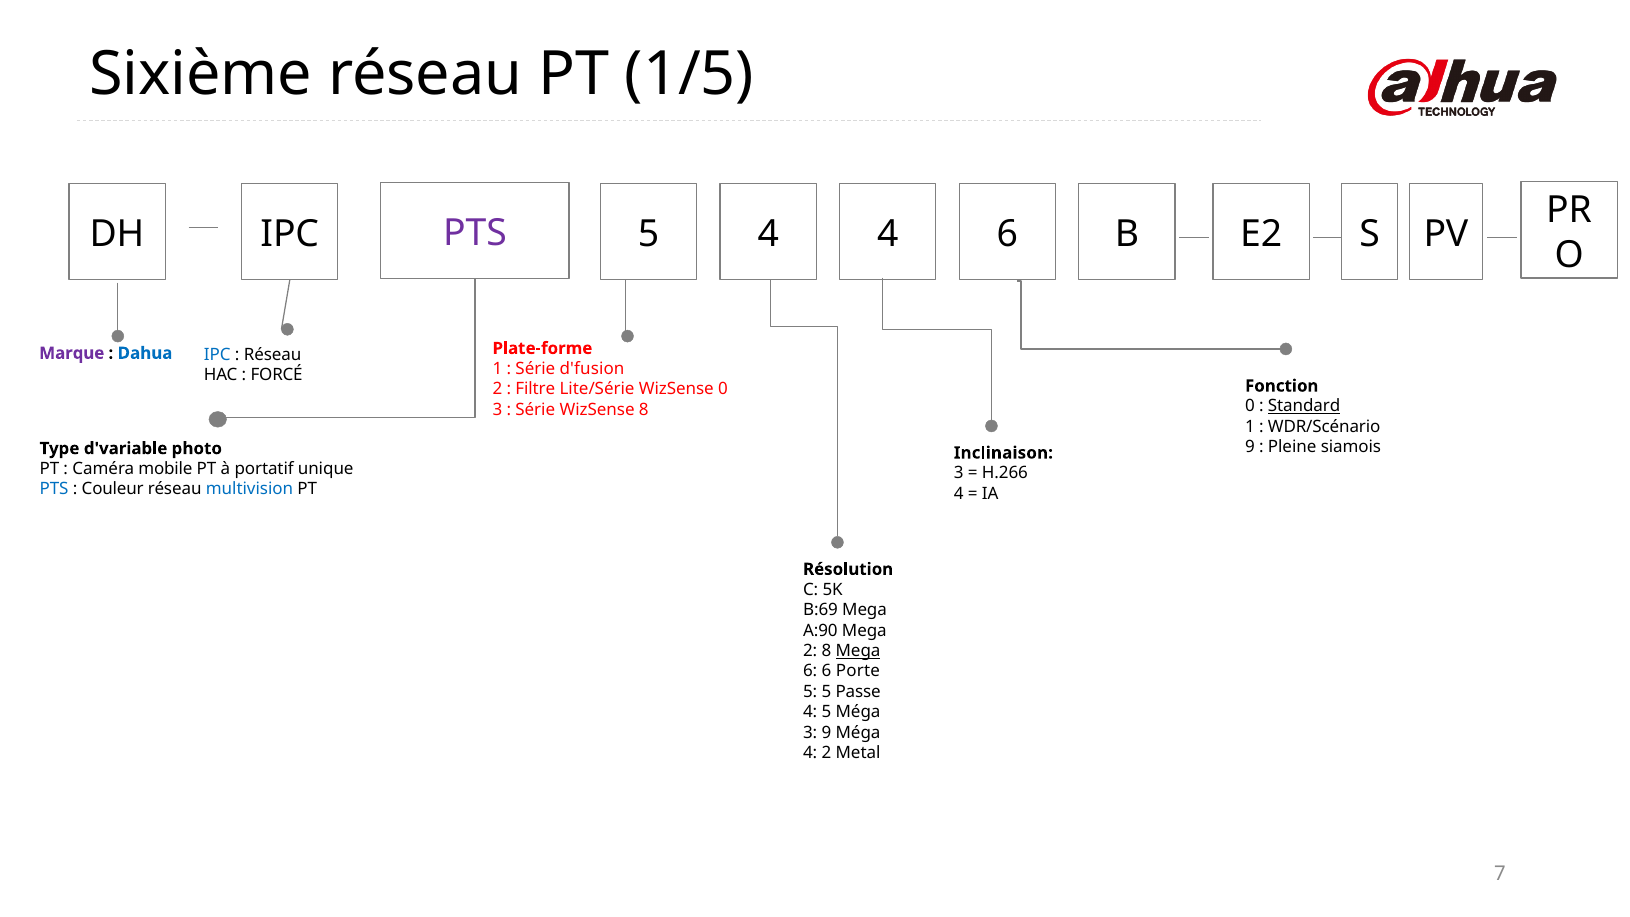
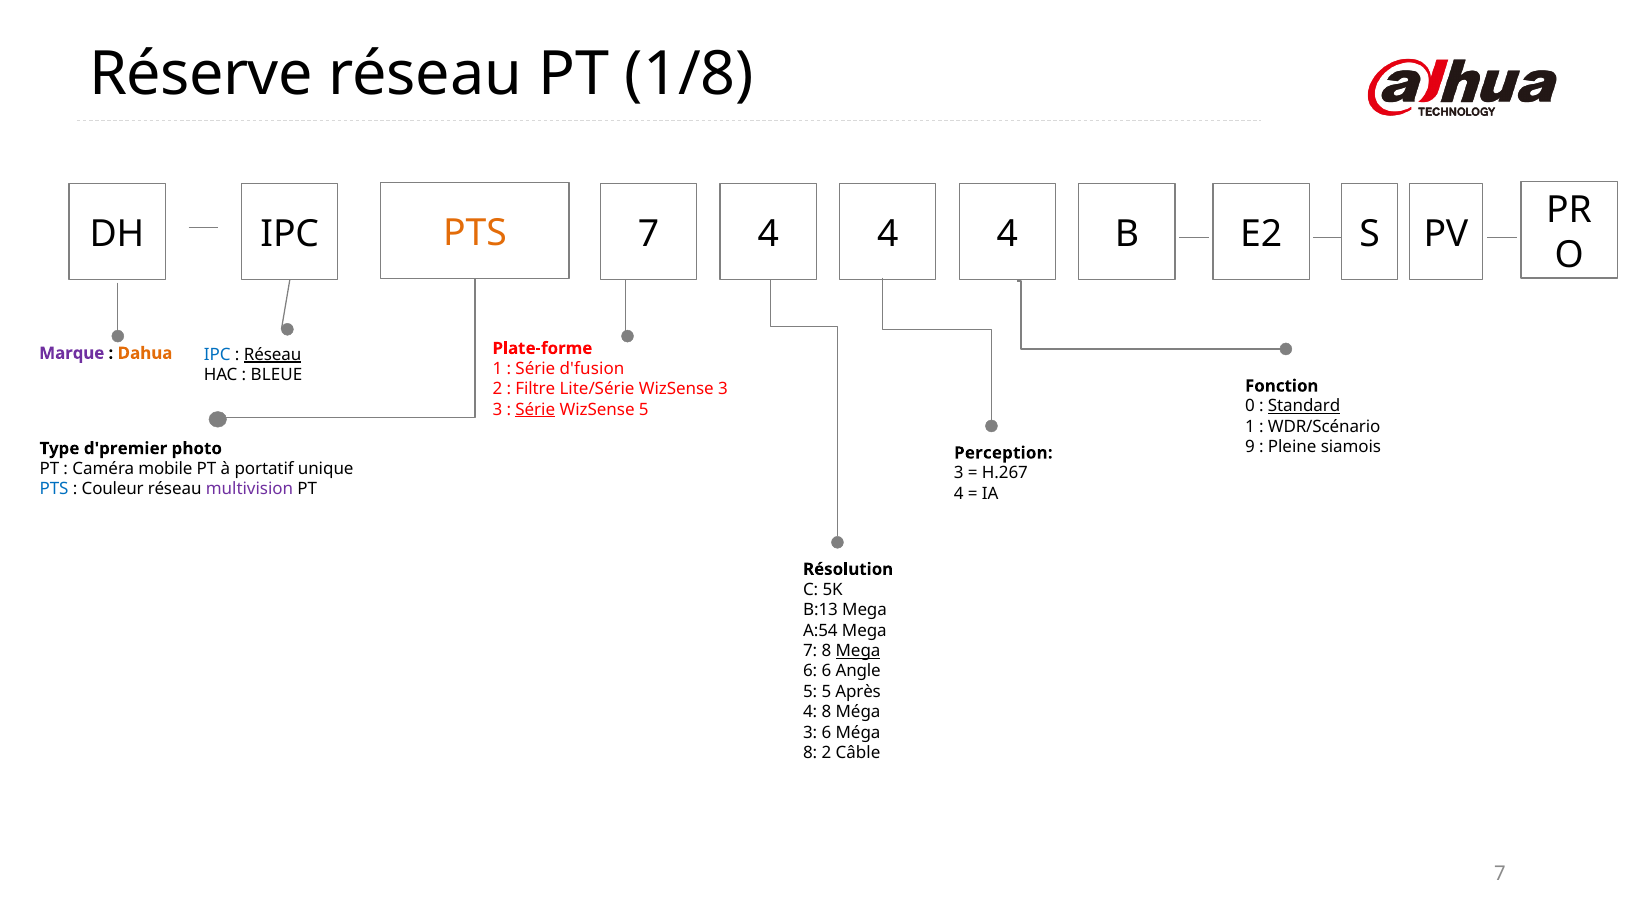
Sixième: Sixième -> Réserve
1/5: 1/5 -> 1/8
PTS at (475, 233) colour: purple -> orange
IPC 5: 5 -> 7
4 4 6: 6 -> 4
Réseau at (273, 355) underline: none -> present
Dahua colour: blue -> orange
FORCÉ: FORCÉ -> BLEUE
WizSense 0: 0 -> 3
Série at (535, 410) underline: none -> present
WizSense 8: 8 -> 5
d'variable: d'variable -> d'premier
Inclinaison: Inclinaison -> Perception
H.266: H.266 -> H.267
multivision colour: blue -> purple
B:69: B:69 -> B:13
A:90: A:90 -> A:54
2 at (810, 651): 2 -> 7
Porte: Porte -> Angle
Passe: Passe -> Après
4 5: 5 -> 8
3 9: 9 -> 6
4 at (810, 753): 4 -> 8
Metal: Metal -> Câble
